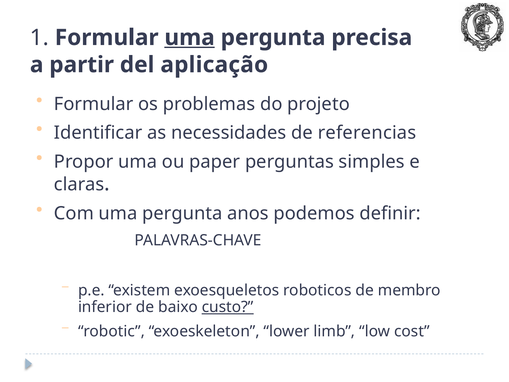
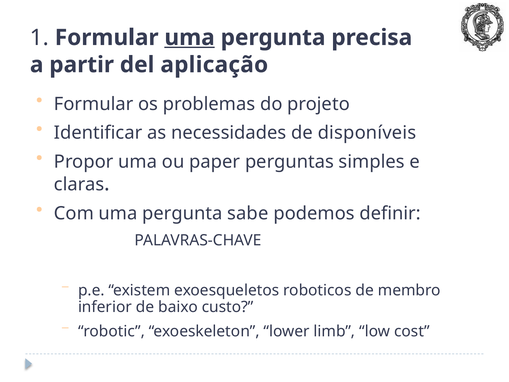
referencias: referencias -> disponíveis
anos: anos -> sabe
custo underline: present -> none
